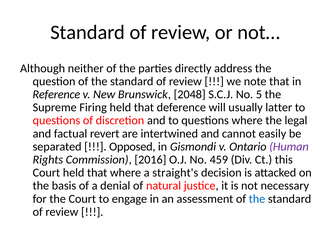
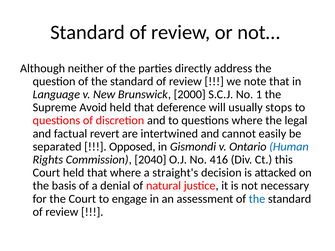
Reference: Reference -> Language
2048: 2048 -> 2000
5: 5 -> 1
Firing: Firing -> Avoid
latter: latter -> stops
Human colour: purple -> blue
2016: 2016 -> 2040
459: 459 -> 416
